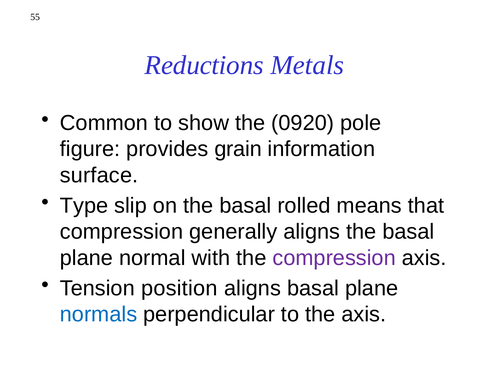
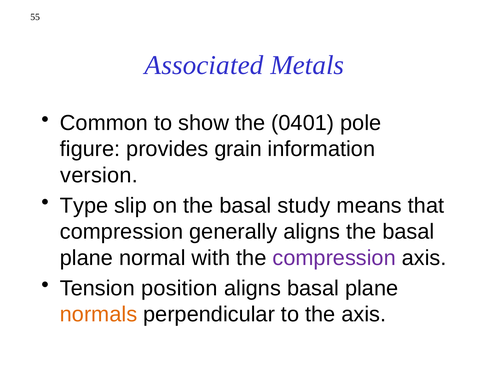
Reductions: Reductions -> Associated
0920: 0920 -> 0401
surface: surface -> version
rolled: rolled -> study
normals colour: blue -> orange
